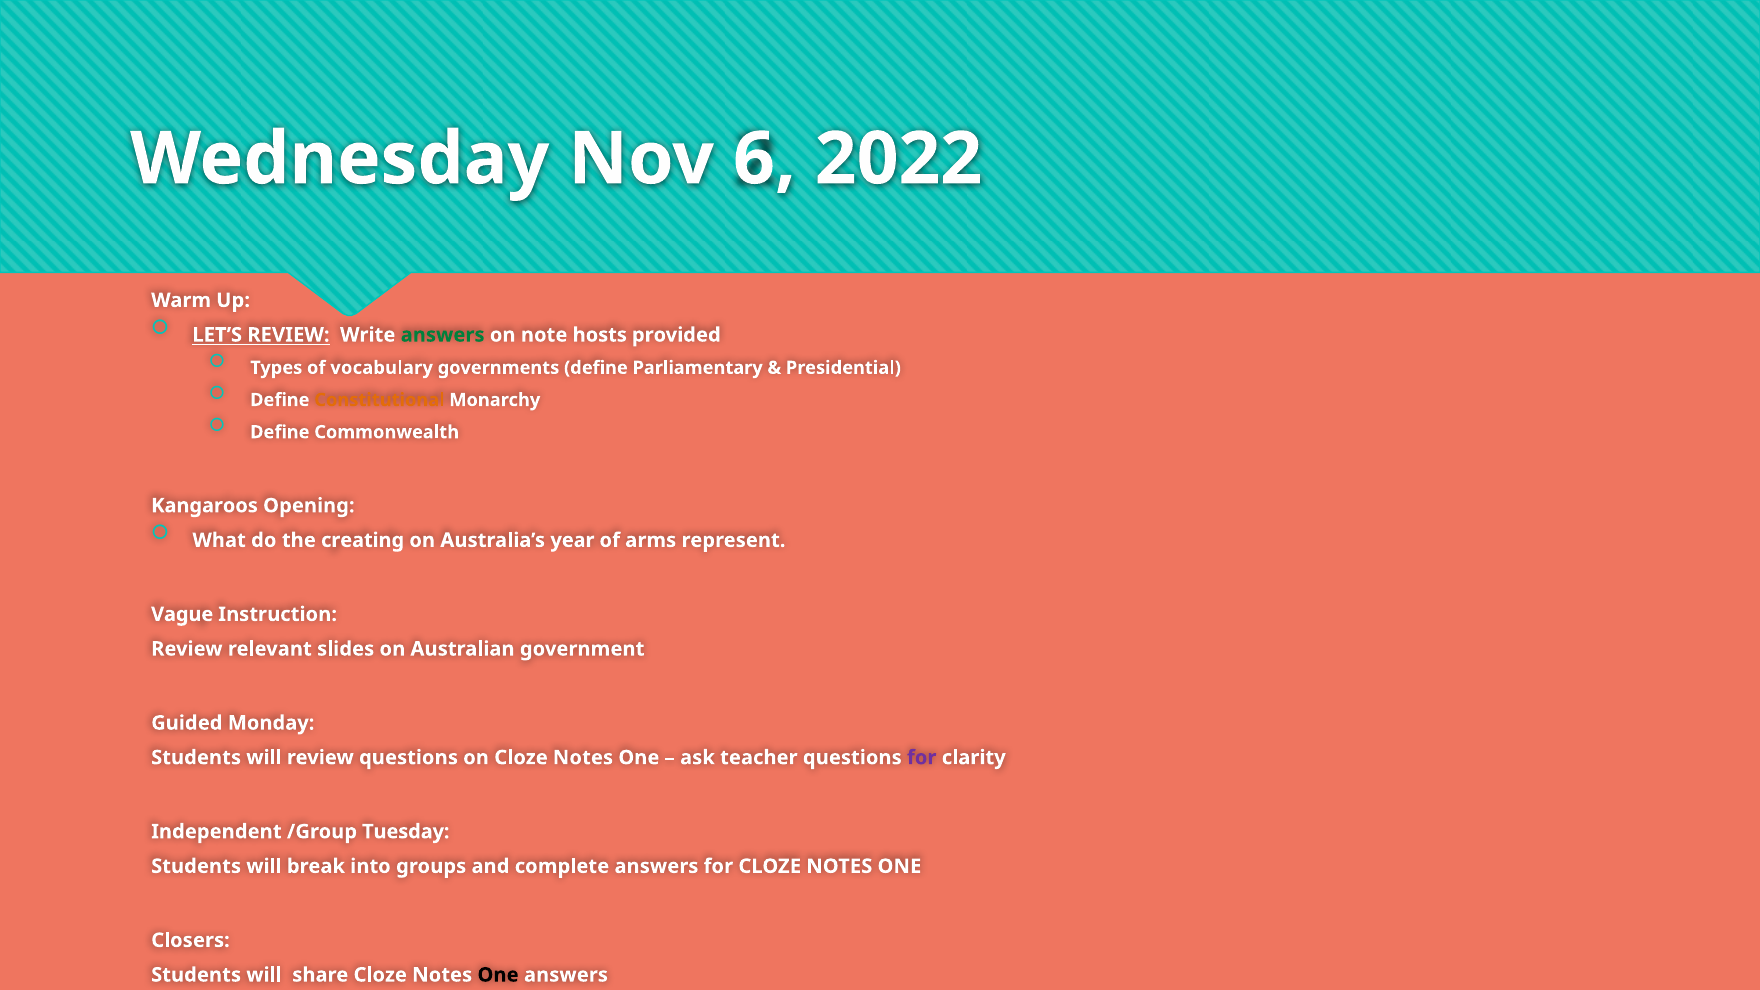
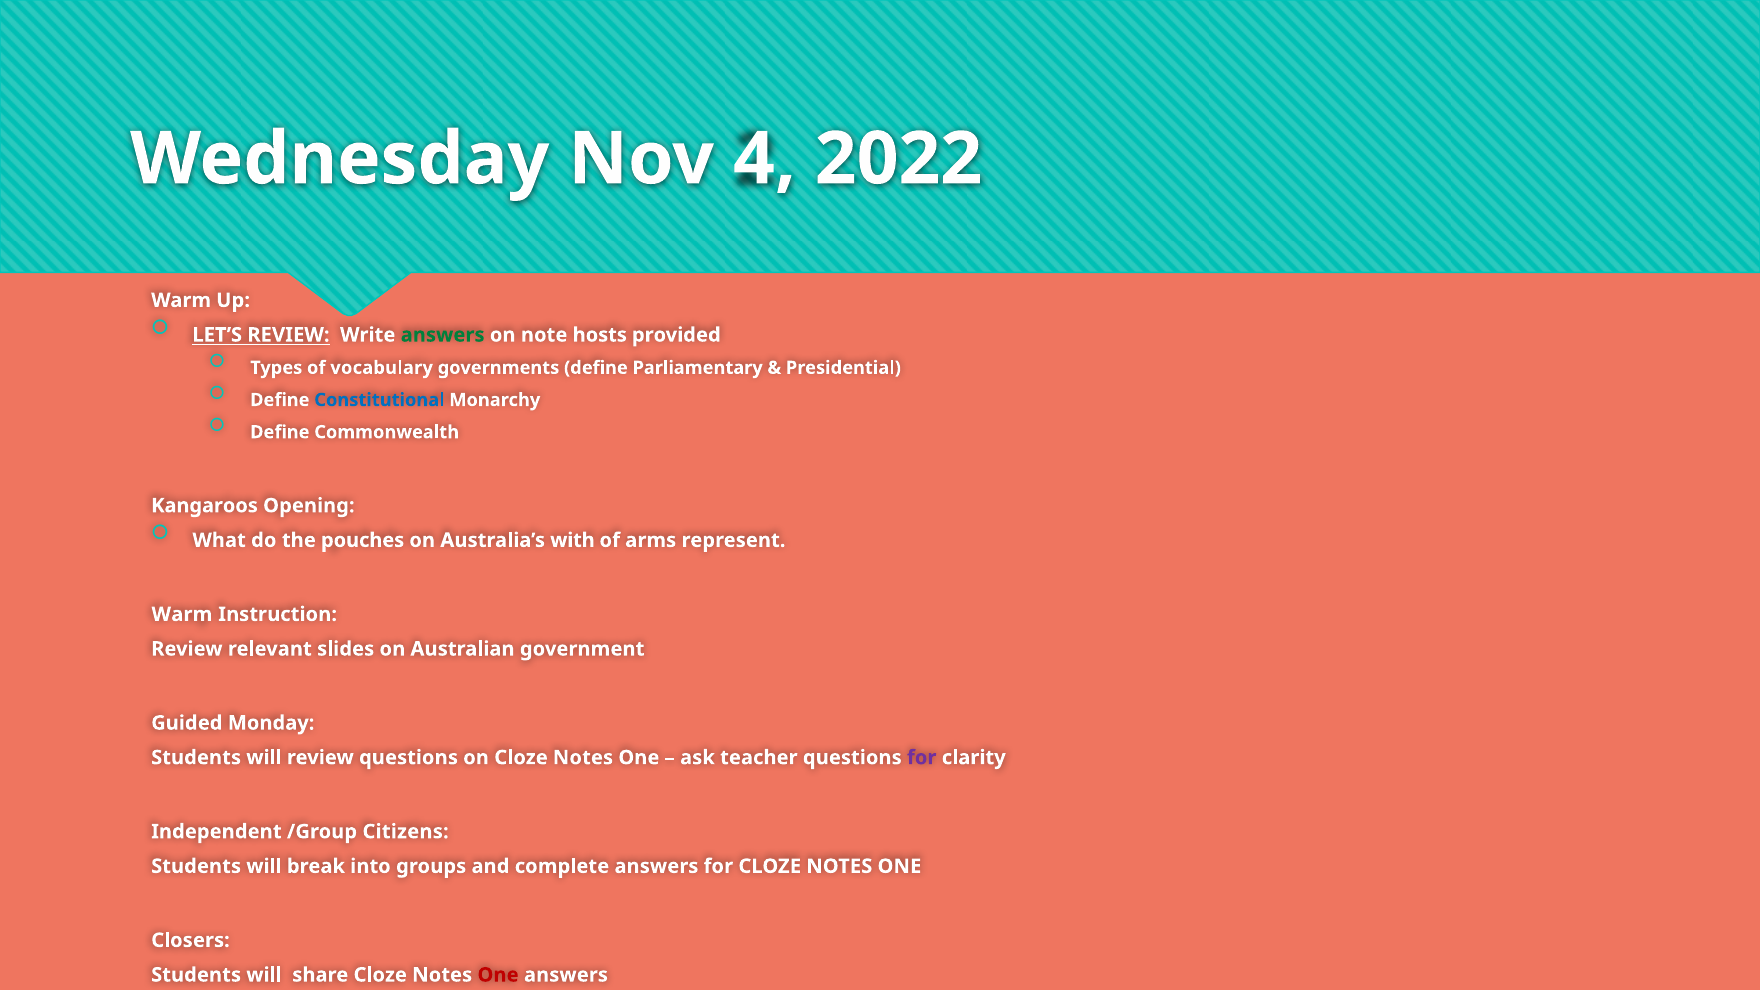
6: 6 -> 4
Constitutional colour: orange -> blue
creating: creating -> pouches
year: year -> with
Vague at (182, 614): Vague -> Warm
Tuesday: Tuesday -> Citizens
One at (498, 975) colour: black -> red
